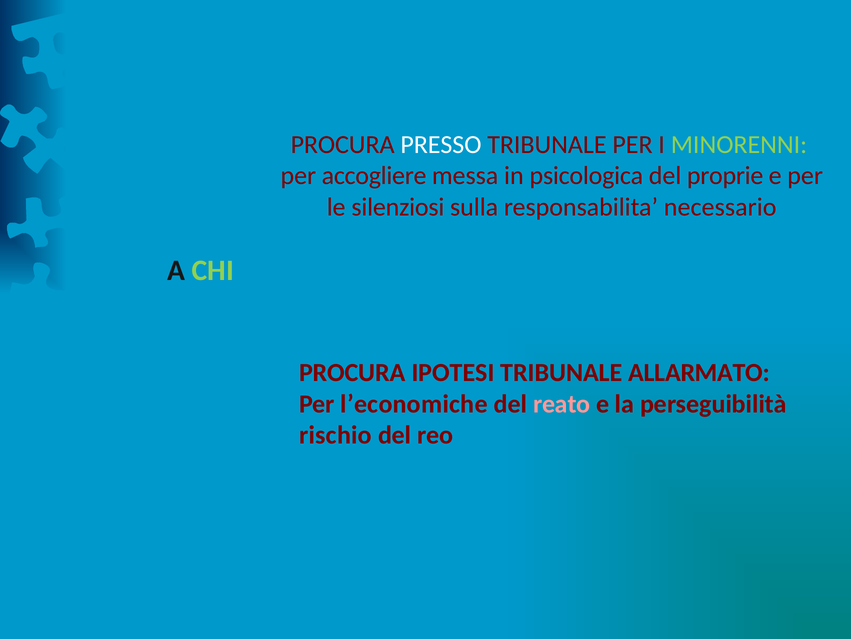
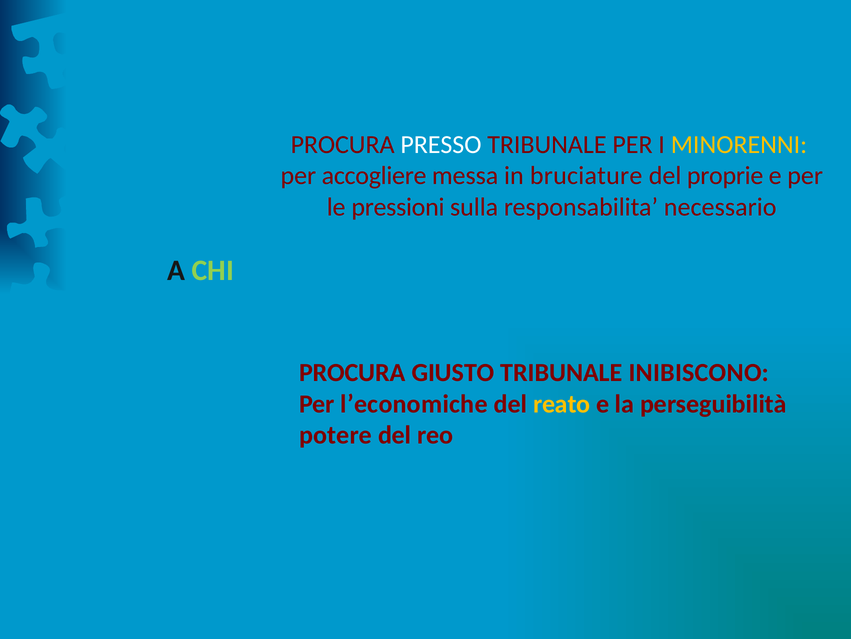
MINORENNI colour: light green -> yellow
psicologica: psicologica -> bruciature
silenziosi: silenziosi -> pressioni
IPOTESI: IPOTESI -> GIUSTO
ALLARMATO: ALLARMATO -> INIBISCONO
reato colour: pink -> yellow
rischio: rischio -> potere
